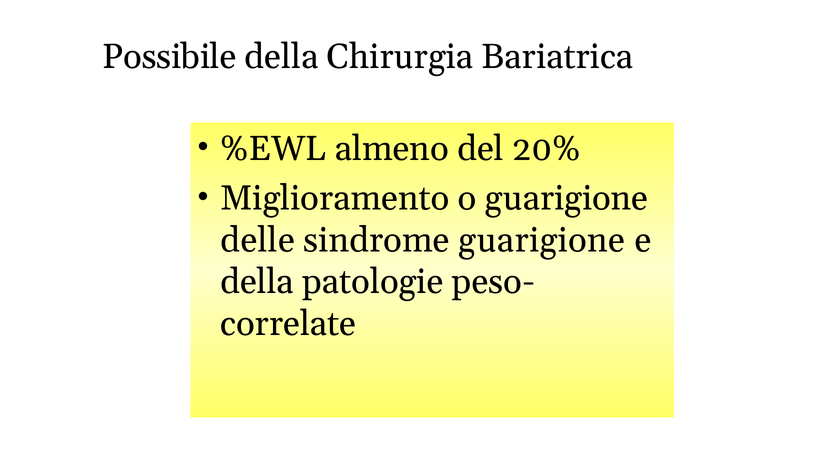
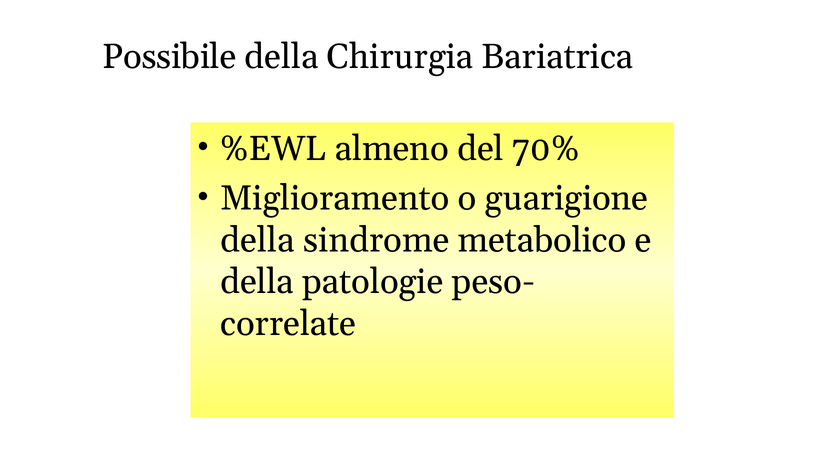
20%: 20% -> 70%
delle at (258, 240): delle -> della
sindrome guarigione: guarigione -> metabolico
